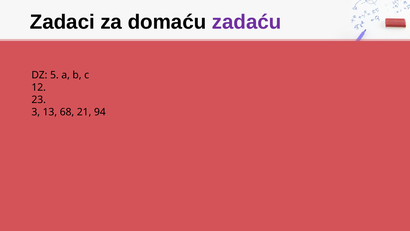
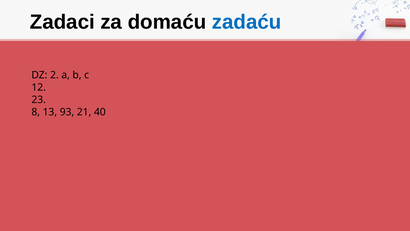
zadaću colour: purple -> blue
5: 5 -> 2
3: 3 -> 8
68: 68 -> 93
94: 94 -> 40
